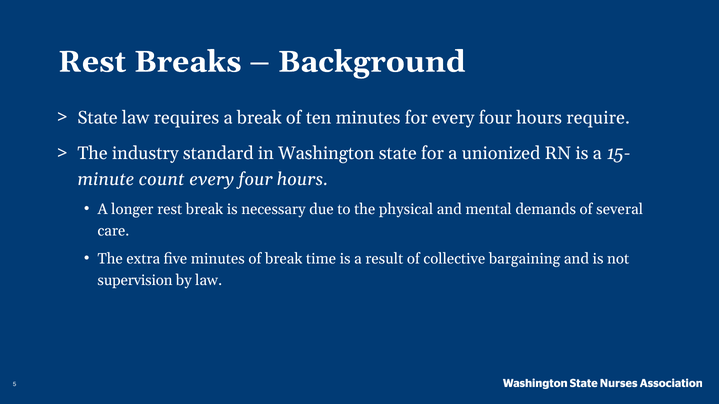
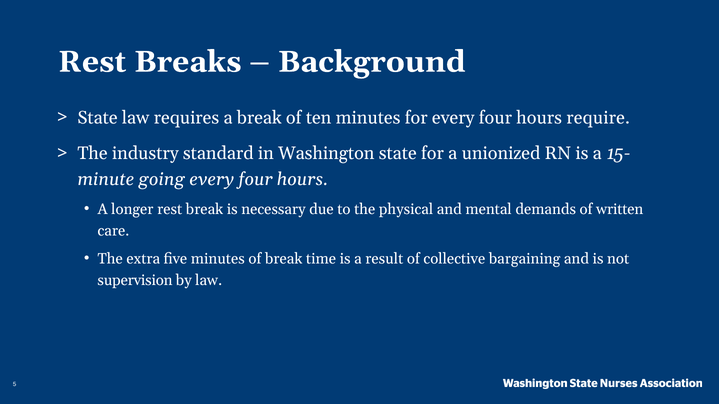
count: count -> going
several: several -> written
